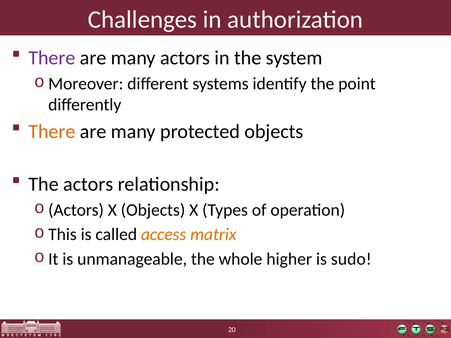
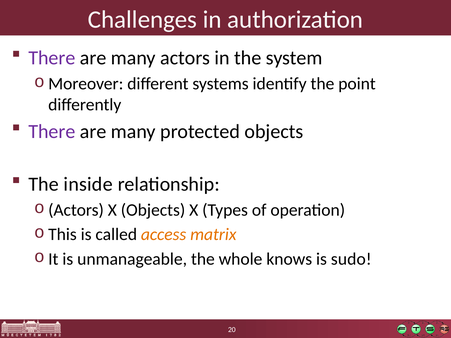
There at (52, 132) colour: orange -> purple
The actors: actors -> inside
higher: higher -> knows
